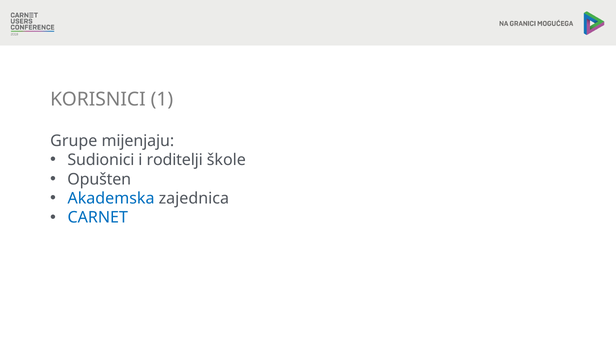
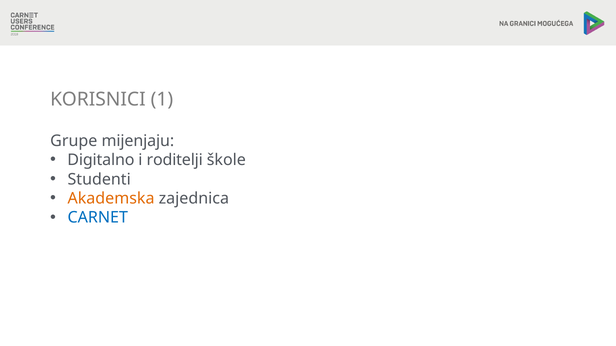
Sudionici: Sudionici -> Digitalno
Opušten: Opušten -> Studenti
Akademska colour: blue -> orange
